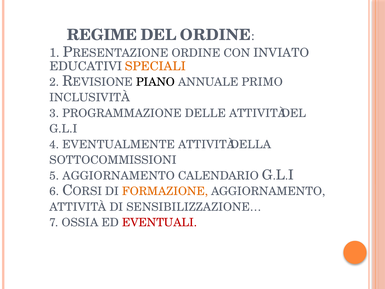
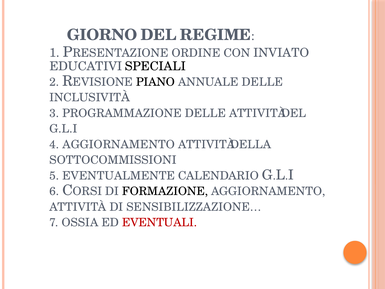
REGIME: REGIME -> GIORNO
DEL ORDINE: ORDINE -> REGIME
SPECIALI colour: orange -> black
ANNUALE PRIMO: PRIMO -> DELLE
4 EVENTUALMENTE: EVENTUALMENTE -> AGGIORNAMENTO
5 AGGIORNAMENTO: AGGIORNAMENTO -> EVENTUALMENTE
FORMAZIONE colour: orange -> black
